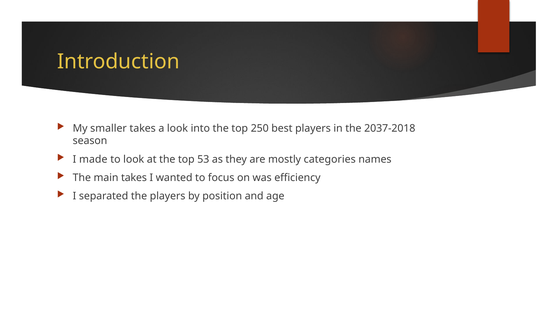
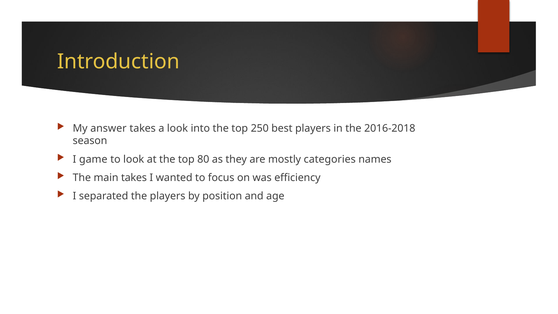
smaller: smaller -> answer
2037-2018: 2037-2018 -> 2016-2018
made: made -> game
53: 53 -> 80
